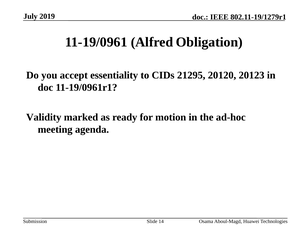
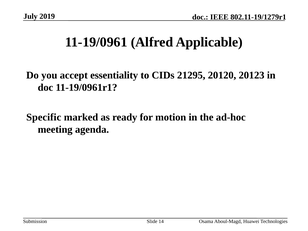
Obligation: Obligation -> Applicable
Validity: Validity -> Specific
